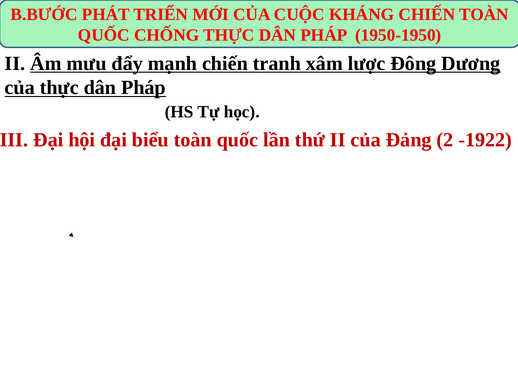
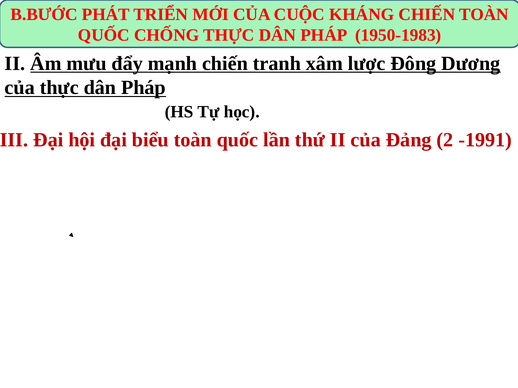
1950-1950: 1950-1950 -> 1950-1983
-1922: -1922 -> -1991
